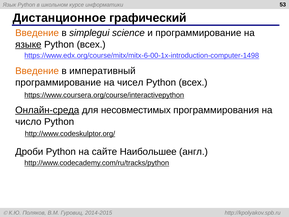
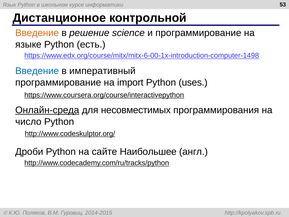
графический: графический -> контрольной
simplegui: simplegui -> решение
языке underline: present -> none
всех at (91, 44): всех -> есть
Введение at (37, 71) colour: orange -> blue
чисел: чисел -> import
всех at (193, 82): всех -> uses
